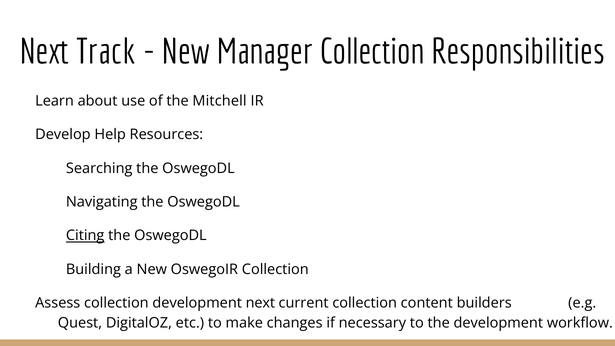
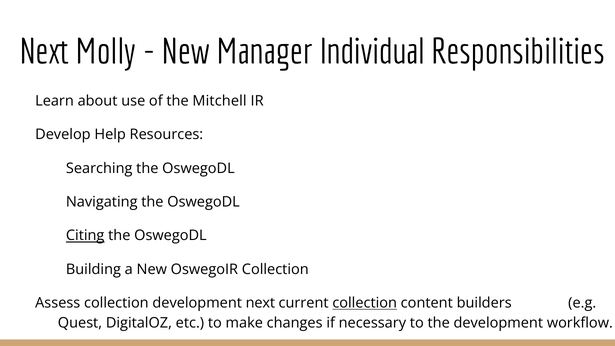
Track: Track -> Molly
Manager Collection: Collection -> Individual
collection at (365, 303) underline: none -> present
